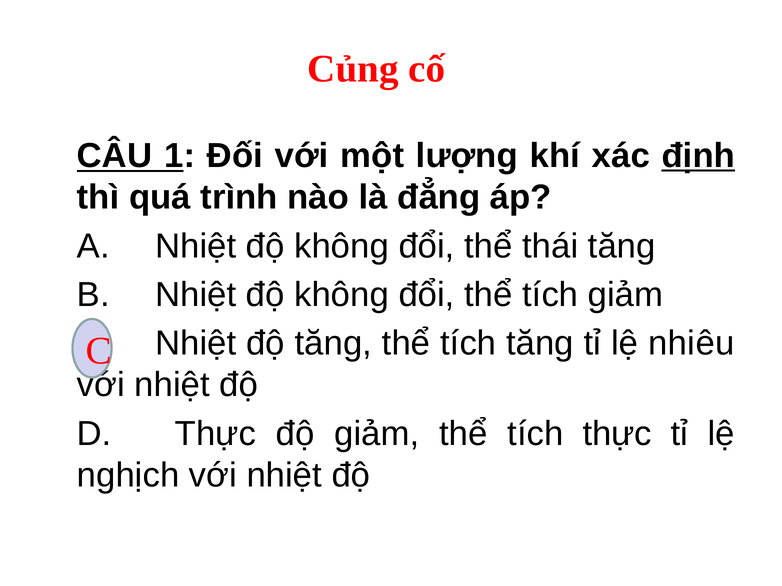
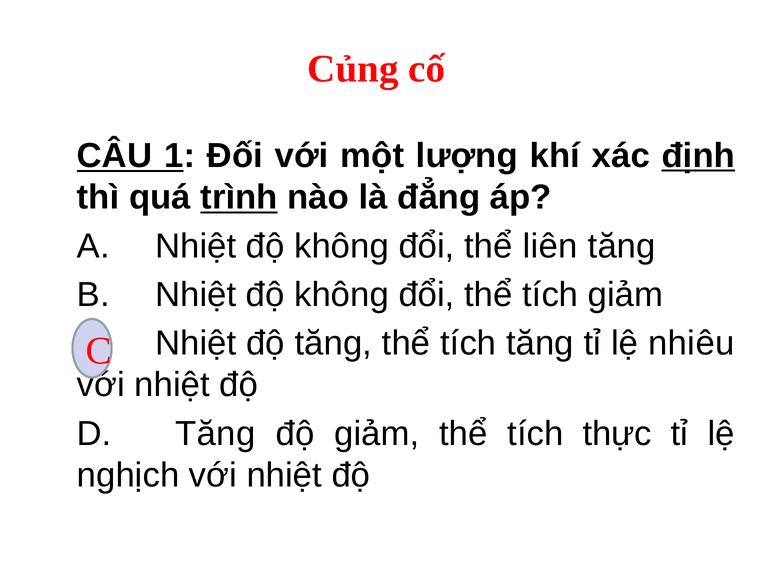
trình underline: none -> present
thái: thái -> liên
D Thực: Thực -> Tăng
